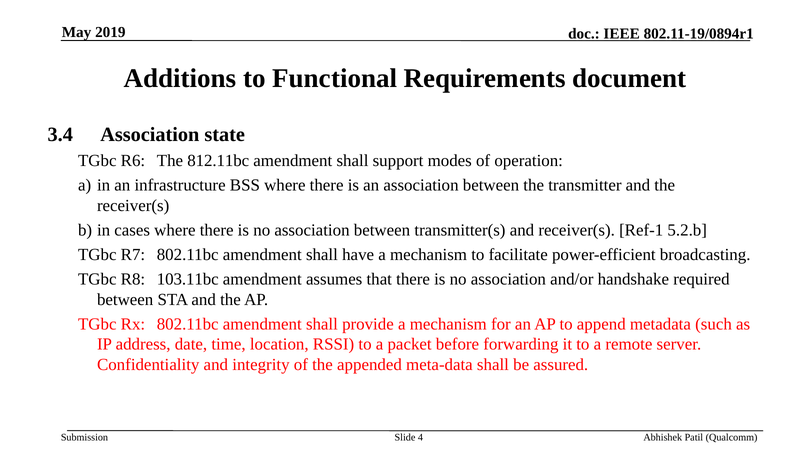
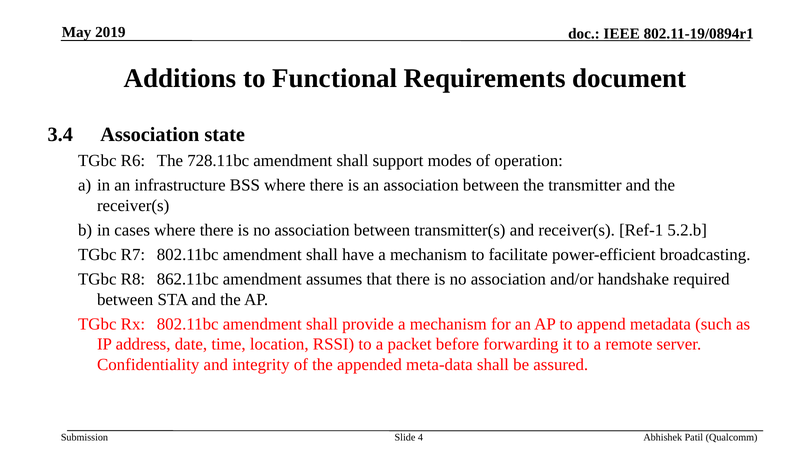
812.11bc: 812.11bc -> 728.11bc
103.11bc: 103.11bc -> 862.11bc
